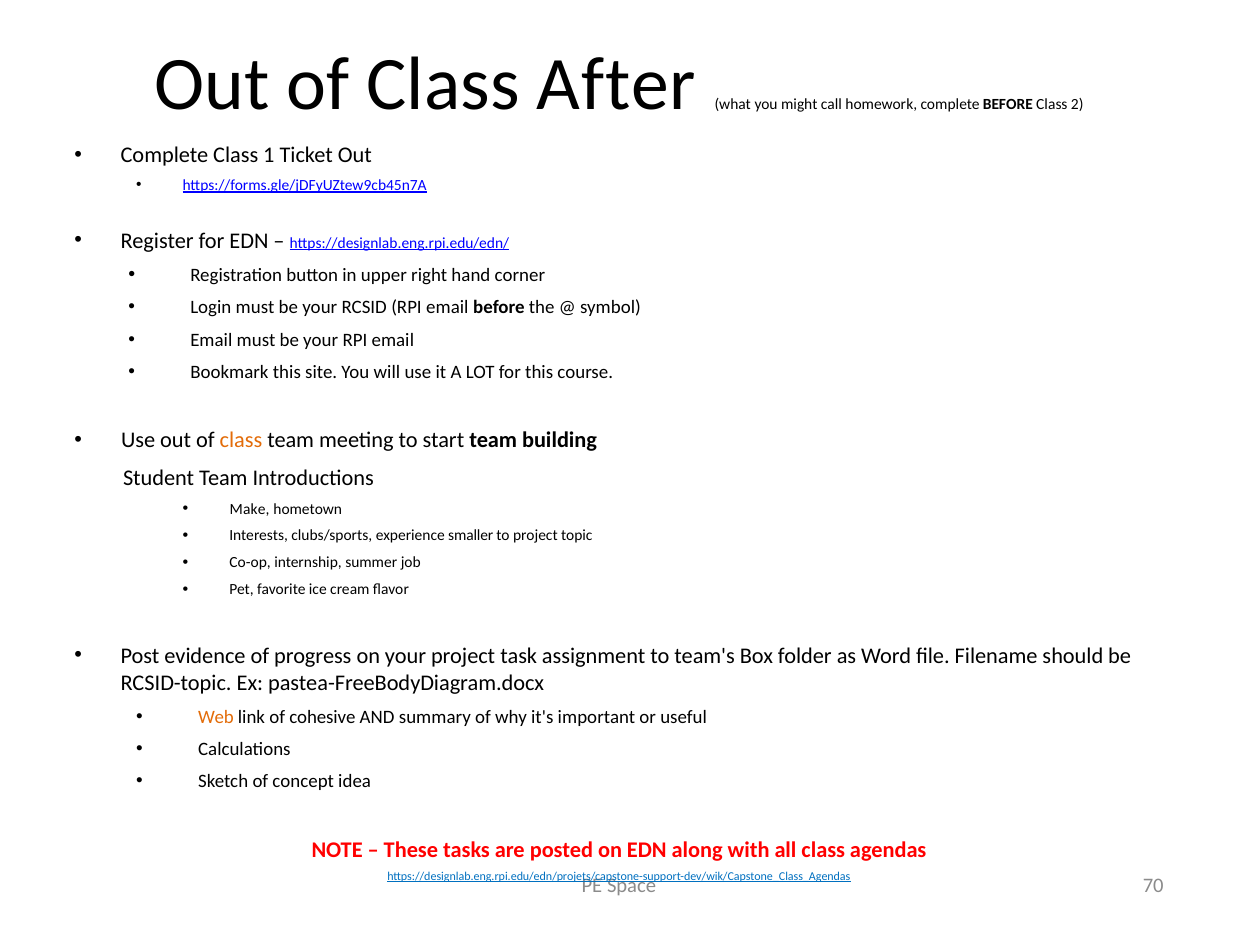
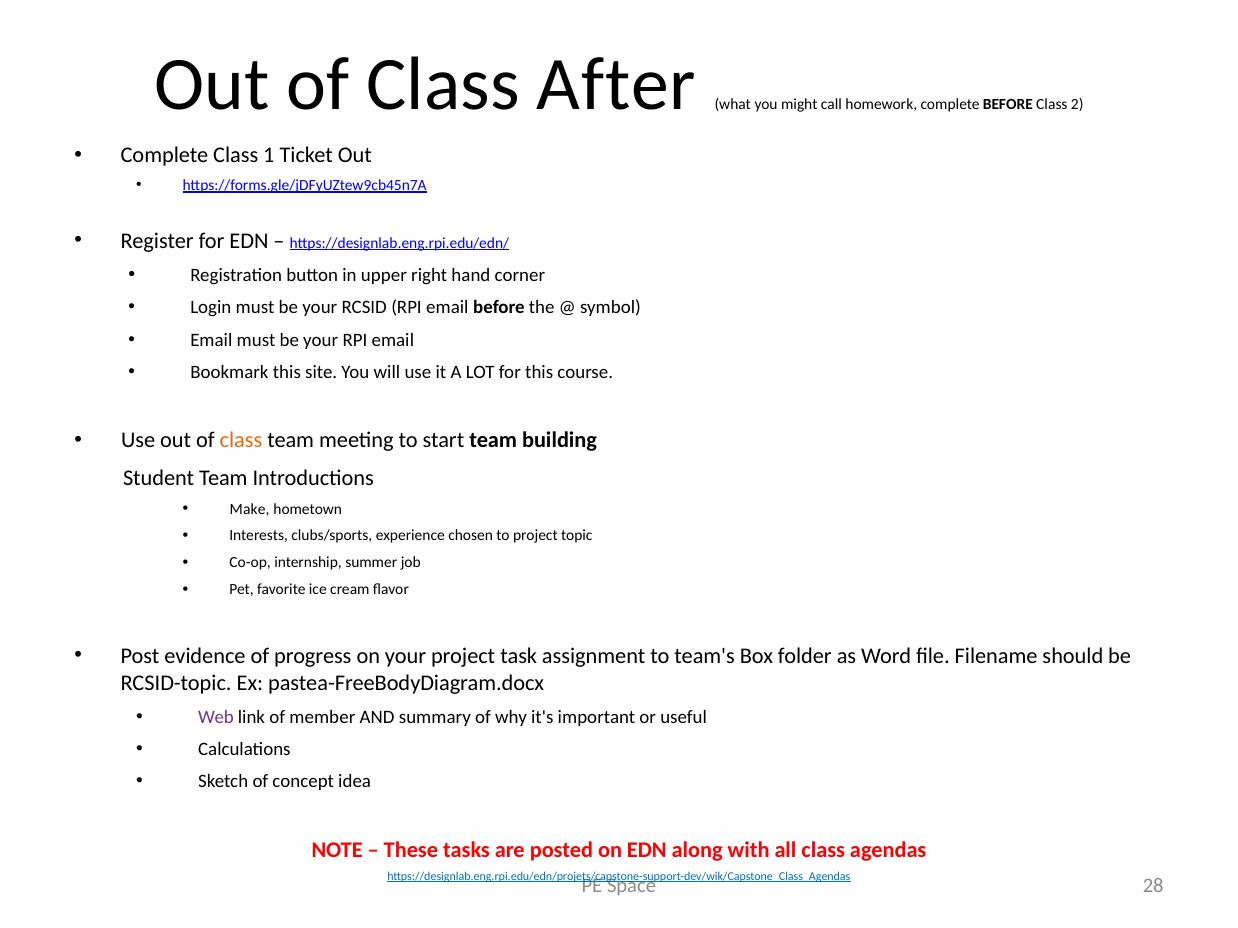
smaller: smaller -> chosen
Web colour: orange -> purple
cohesive: cohesive -> member
70: 70 -> 28
